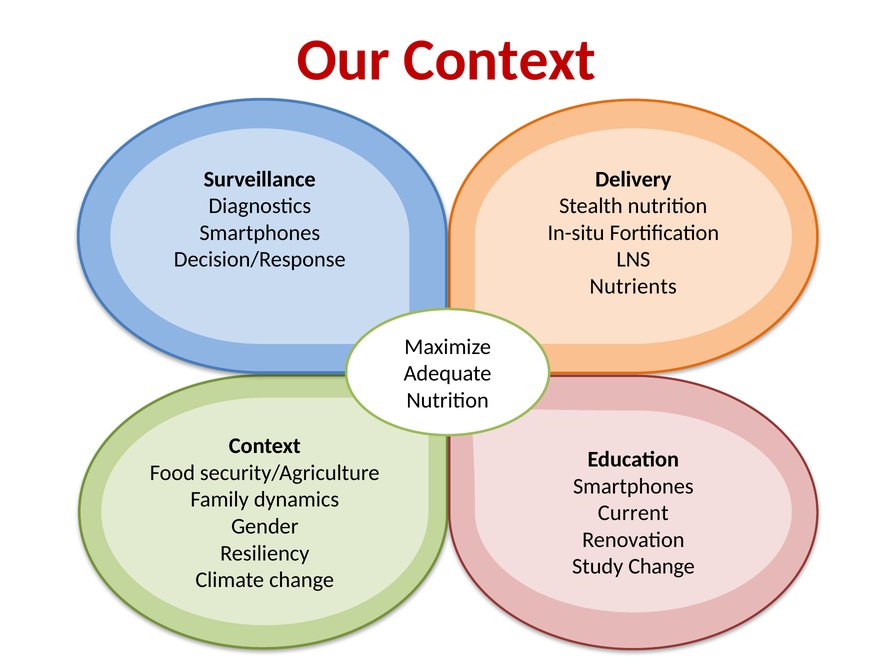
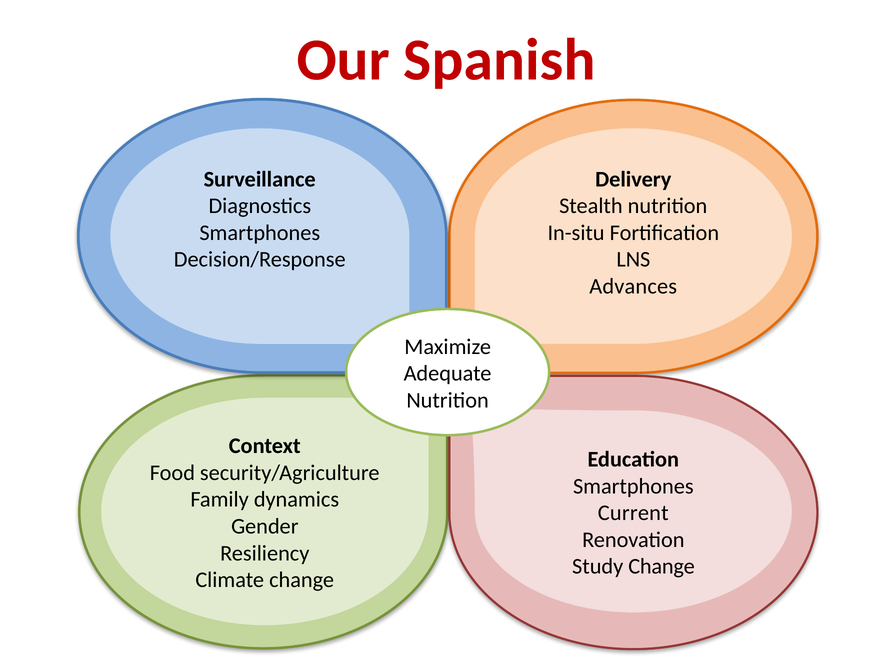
Our Context: Context -> Spanish
Nutrients: Nutrients -> Advances
